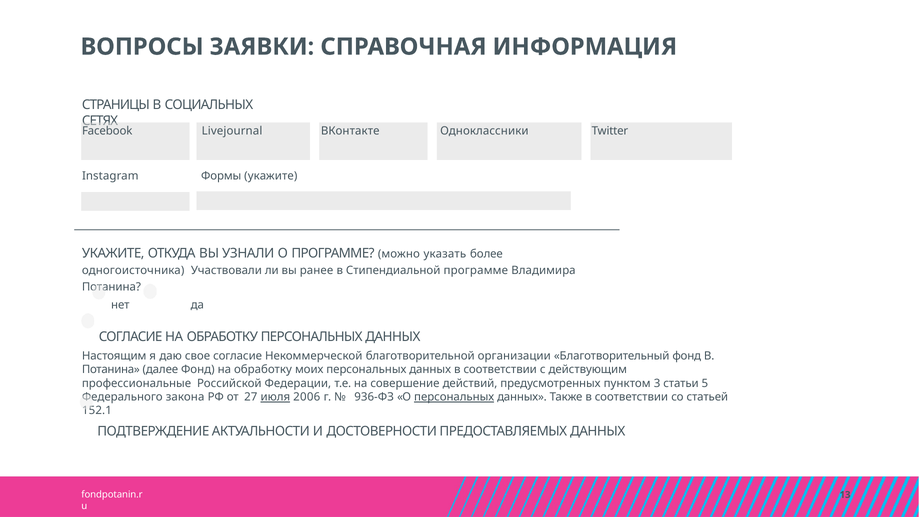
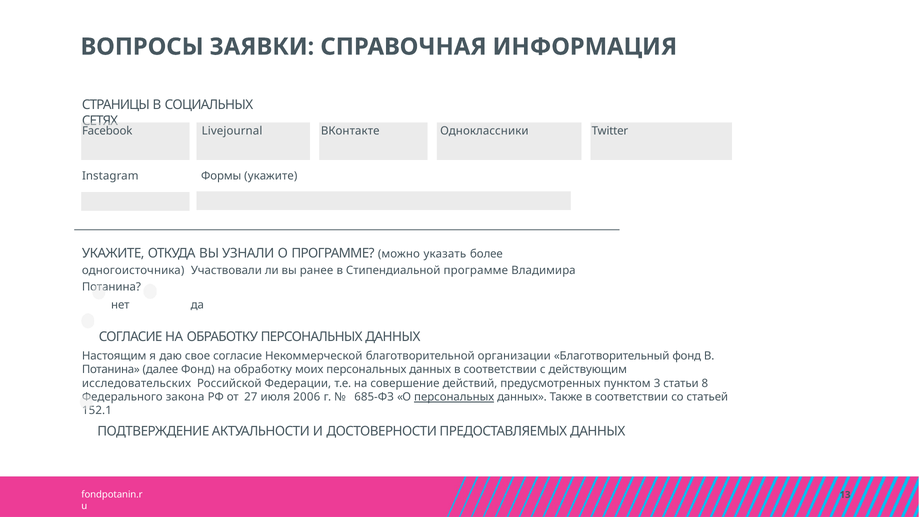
профессиональные: профессиональные -> исследовательских
5: 5 -> 8
июля underline: present -> none
936-ФЗ: 936-ФЗ -> 685-ФЗ
